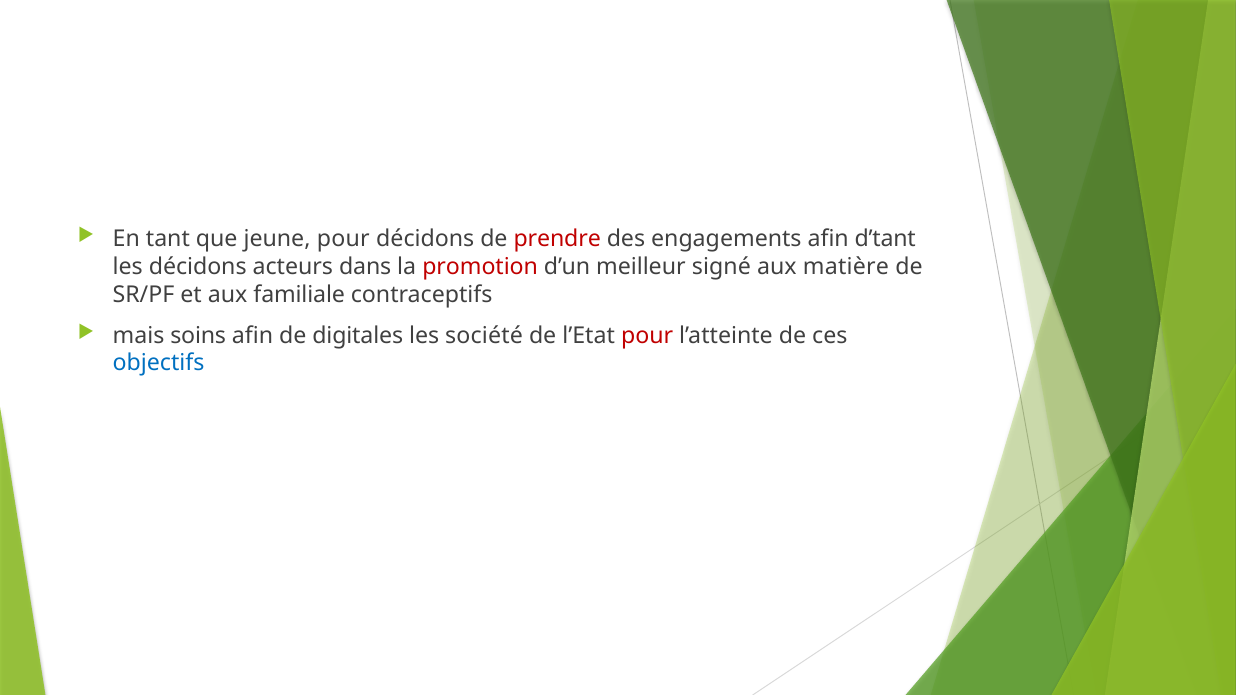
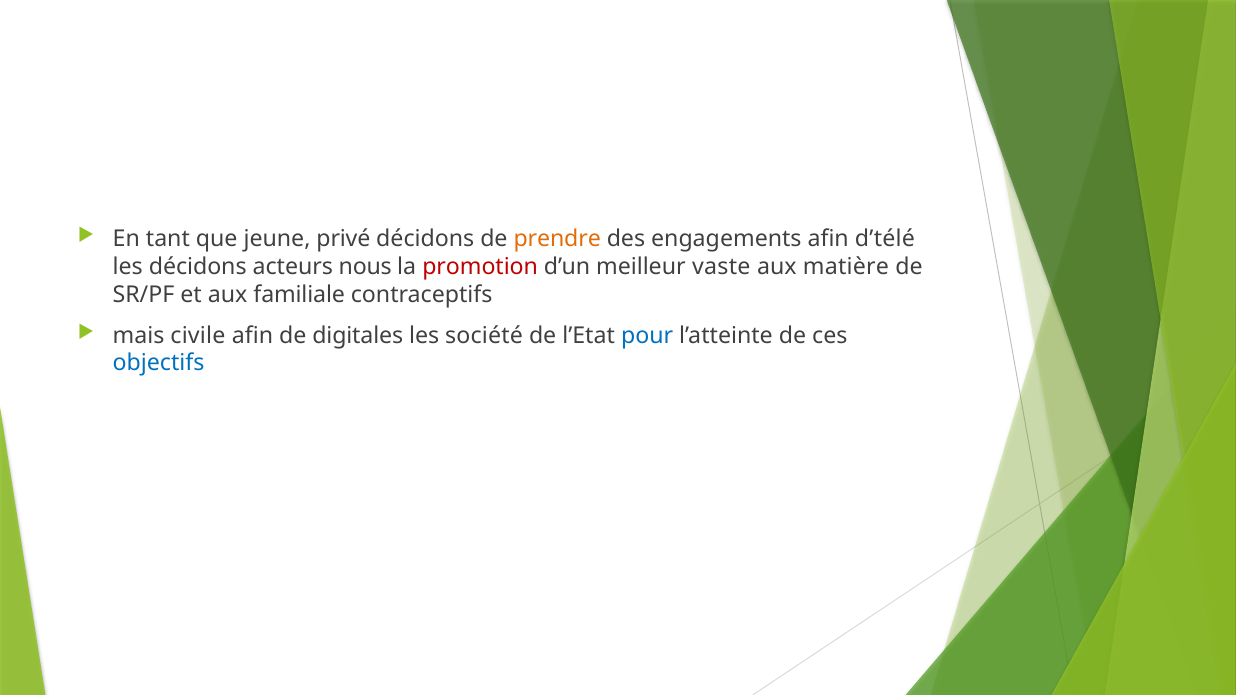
jeune pour: pour -> privé
prendre colour: red -> orange
d’tant: d’tant -> d’télé
dans: dans -> nous
signé: signé -> vaste
soins: soins -> civile
pour at (647, 336) colour: red -> blue
